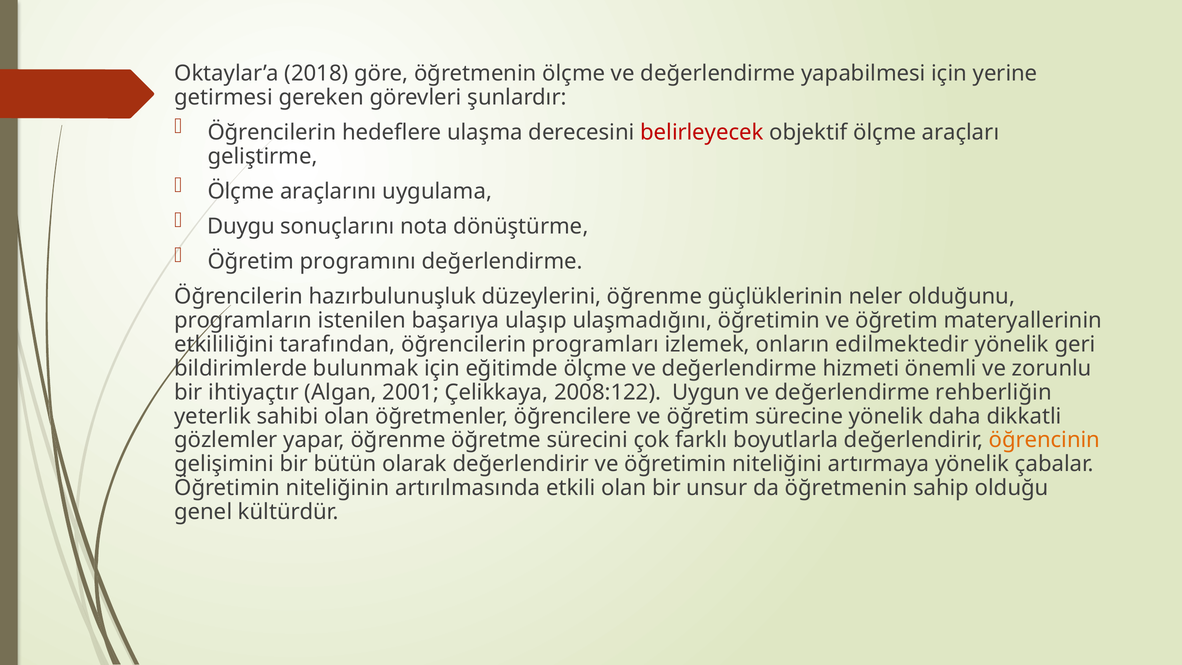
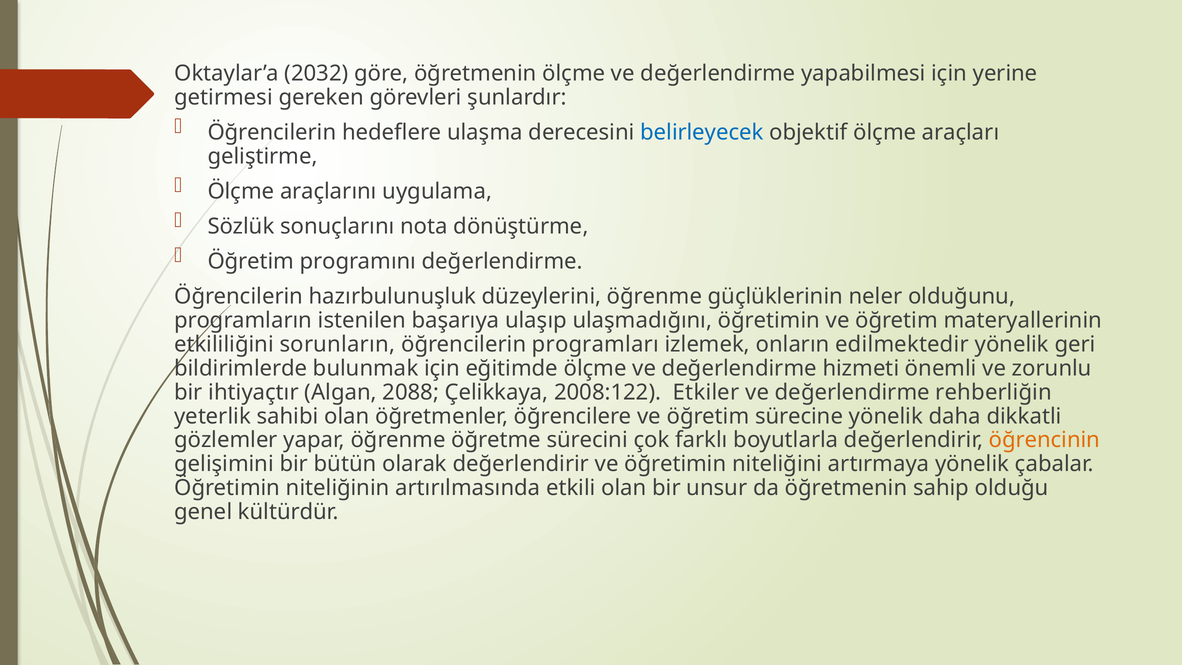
2018: 2018 -> 2032
belirleyecek colour: red -> blue
Duygu: Duygu -> Sözlük
tarafından: tarafından -> sorunların
2001: 2001 -> 2088
Uygun: Uygun -> Etkiler
